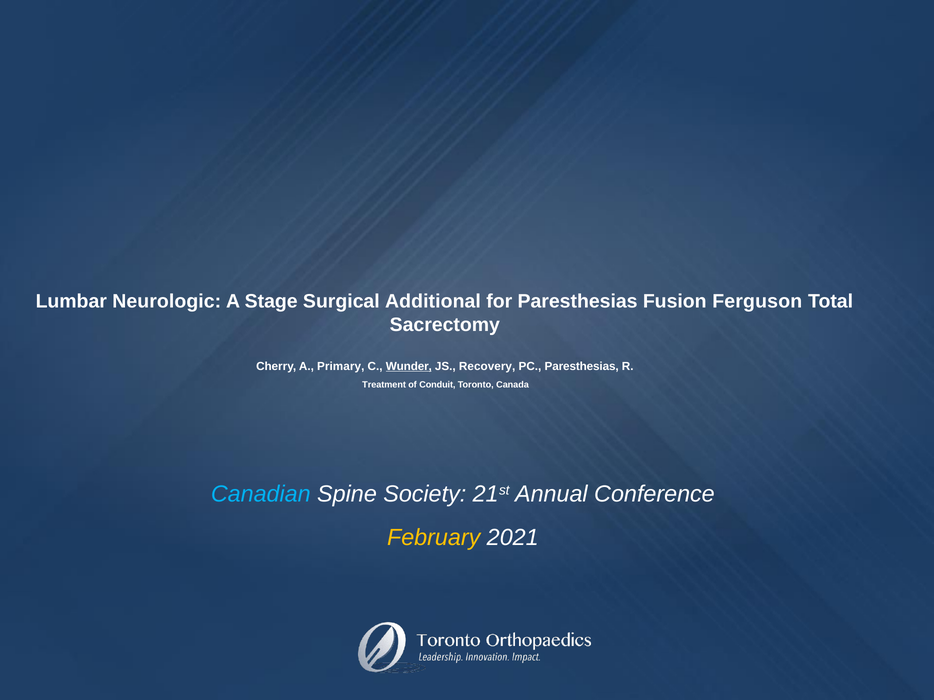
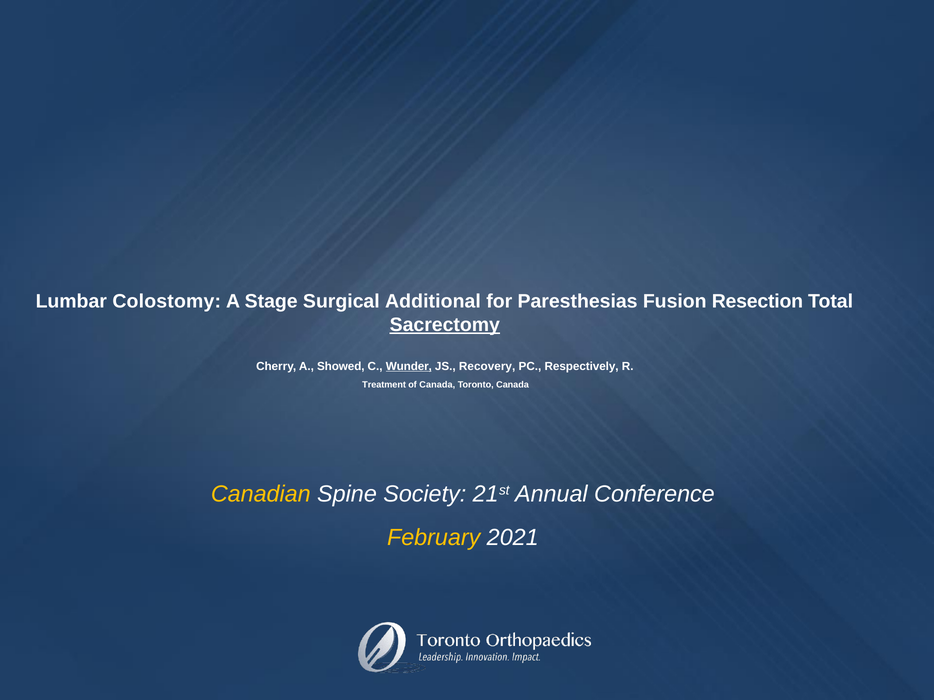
Neurologic: Neurologic -> Colostomy
Ferguson: Ferguson -> Resection
Sacrectomy underline: none -> present
Primary: Primary -> Showed
PC Paresthesias: Paresthesias -> Respectively
of Conduit: Conduit -> Canada
Canadian colour: light blue -> yellow
